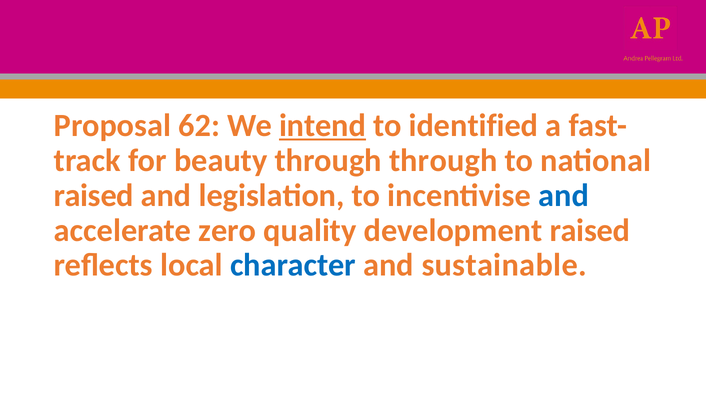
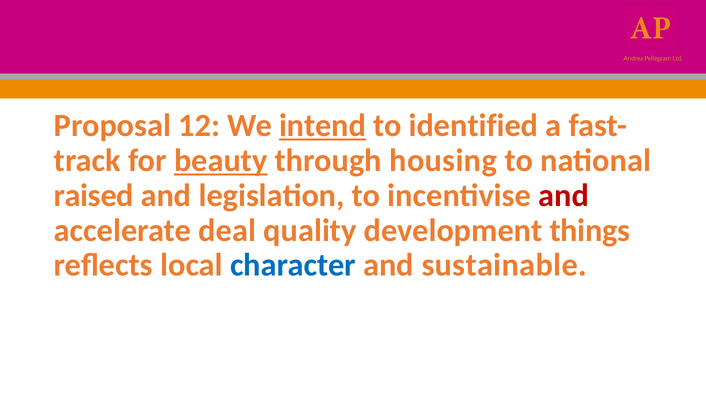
62: 62 -> 12
beauty underline: none -> present
through through: through -> housing
and at (564, 196) colour: blue -> red
zero: zero -> deal
development raised: raised -> things
